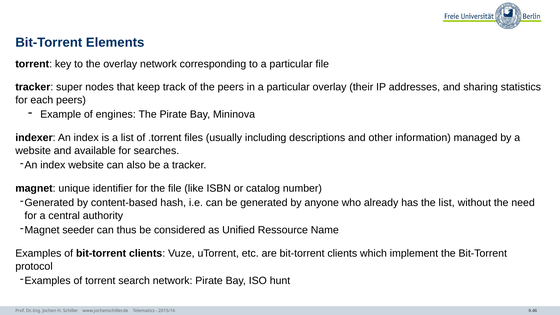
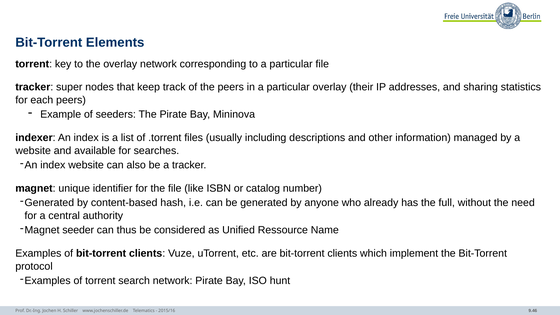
engines: engines -> seeders
the list: list -> full
